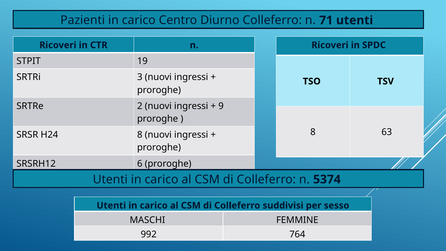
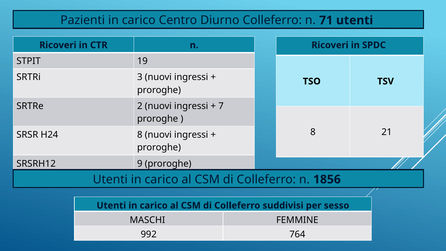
9: 9 -> 7
63: 63 -> 21
6: 6 -> 9
5374: 5374 -> 1856
